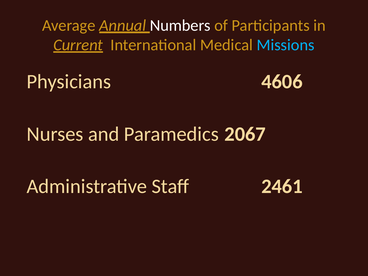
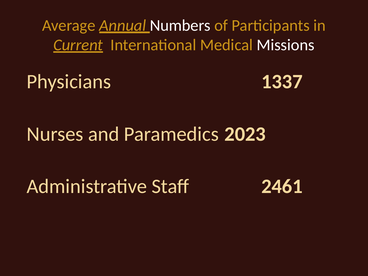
Missions colour: light blue -> white
4606: 4606 -> 1337
2067: 2067 -> 2023
